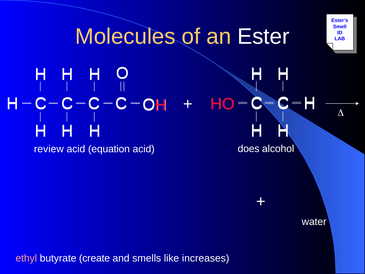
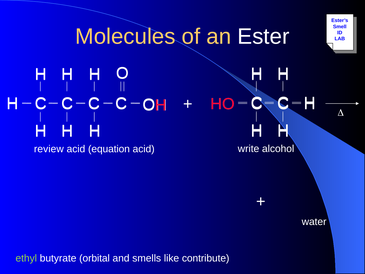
does: does -> write
ethyl colour: pink -> light green
create: create -> orbital
increases: increases -> contribute
